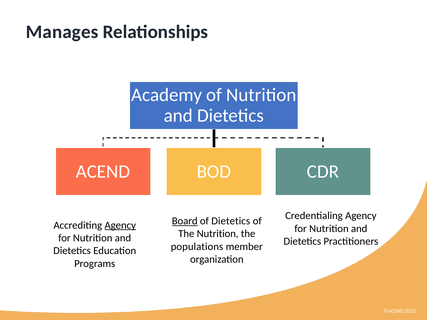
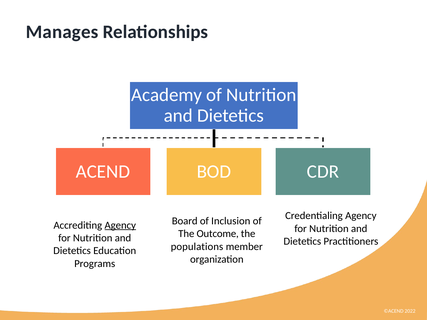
Board underline: present -> none
of Dietetics: Dietetics -> Inclusion
The Nutrition: Nutrition -> Outcome
